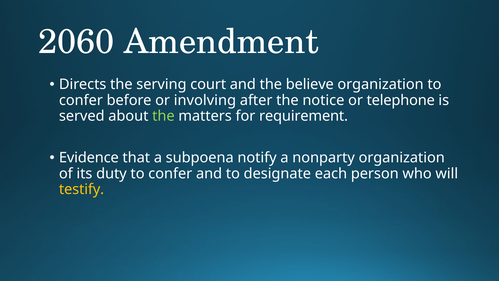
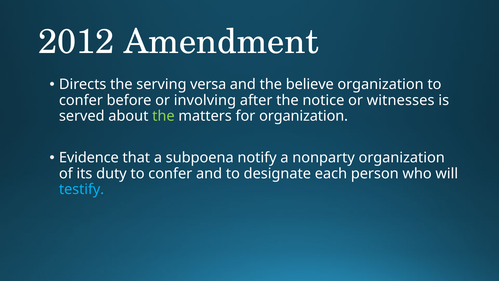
2060: 2060 -> 2012
court: court -> versa
telephone: telephone -> witnesses
for requirement: requirement -> organization
testify colour: yellow -> light blue
